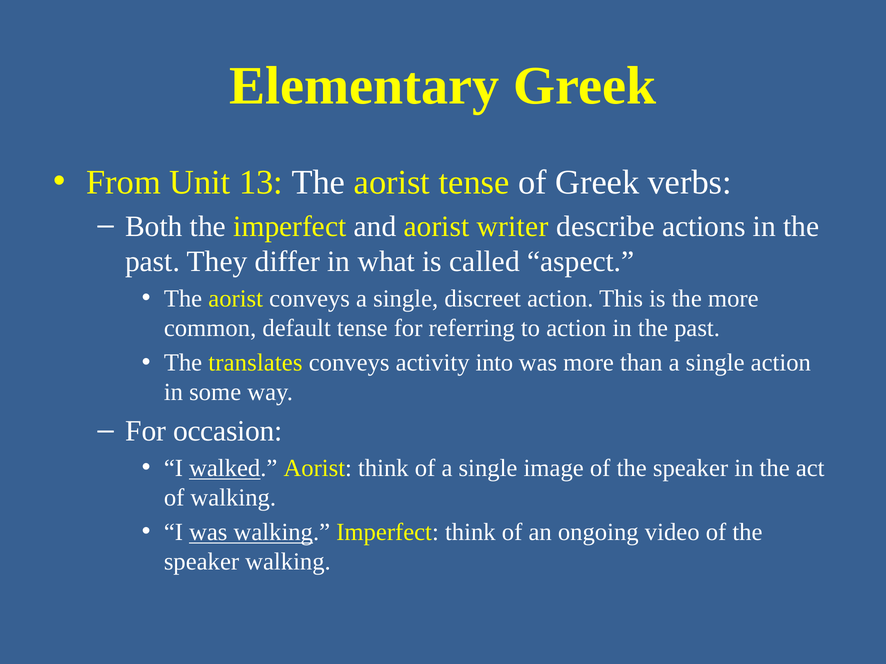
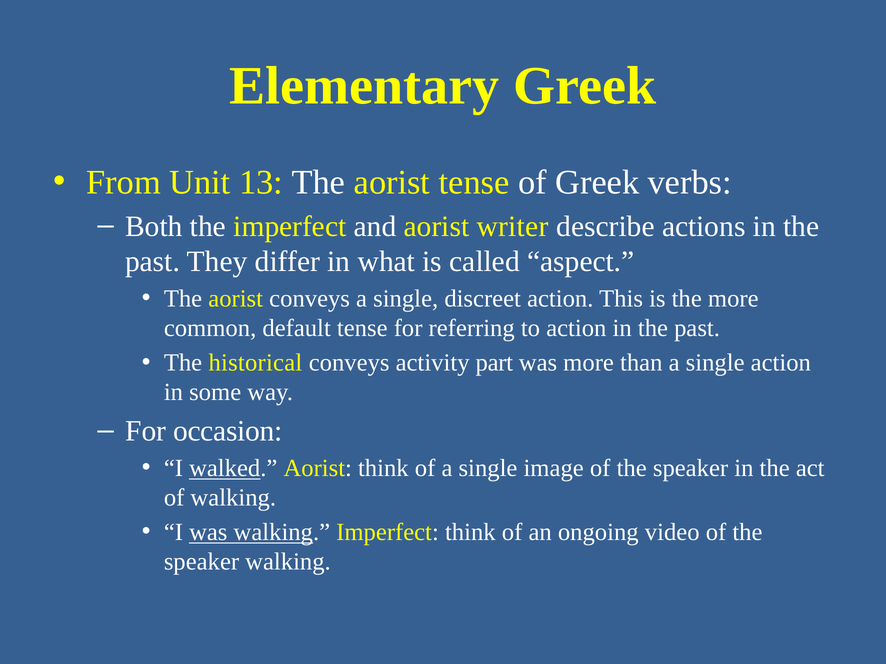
translates: translates -> historical
into: into -> part
